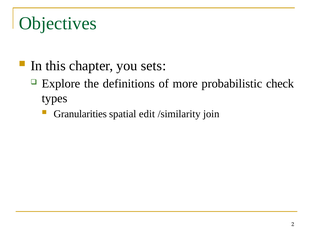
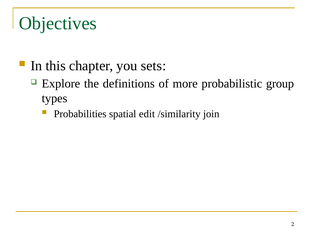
check: check -> group
Granularities: Granularities -> Probabilities
